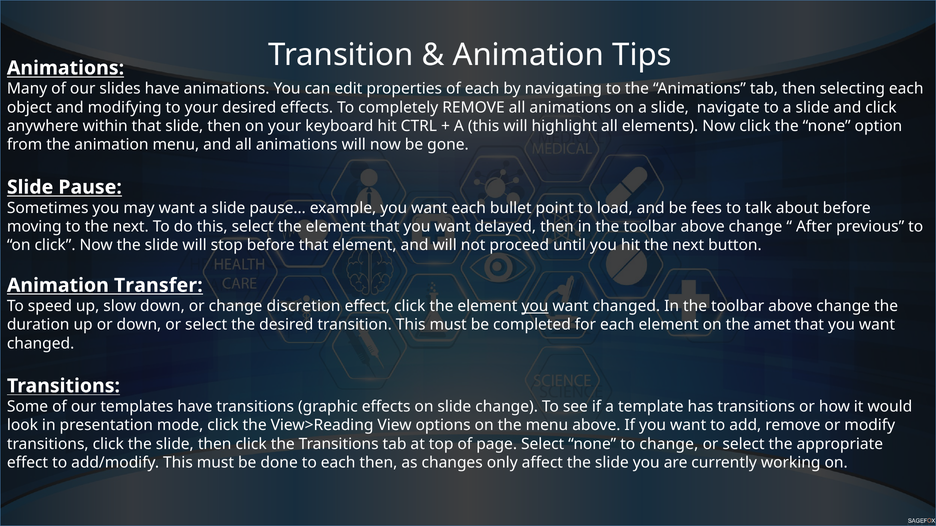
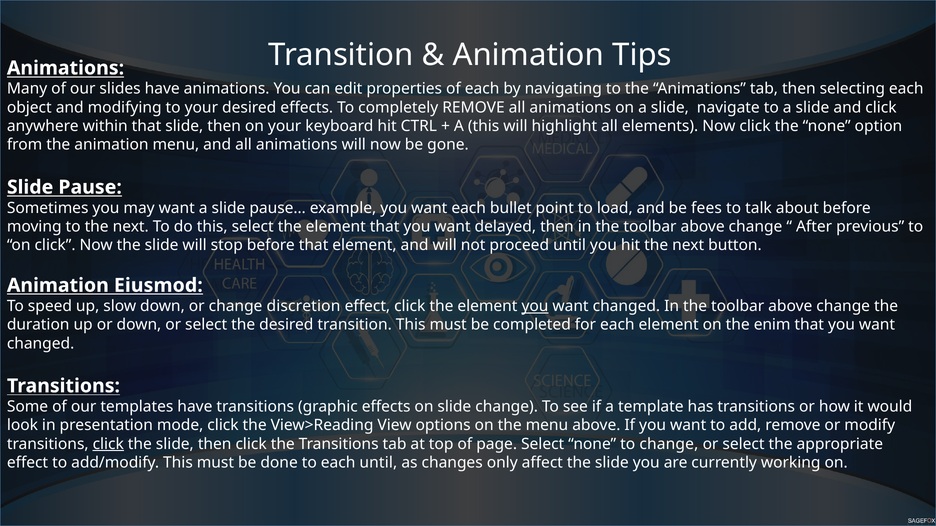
Transfer: Transfer -> Eiusmod
amet: amet -> enim
click at (108, 444) underline: none -> present
each then: then -> until
